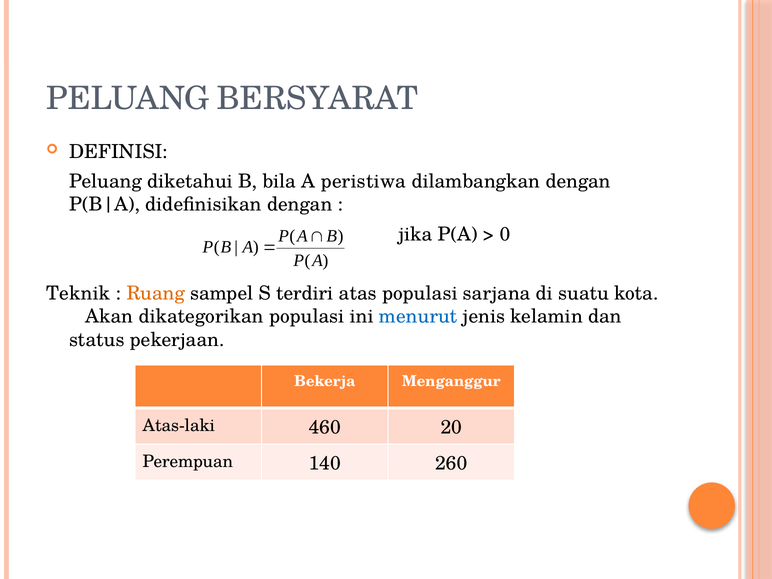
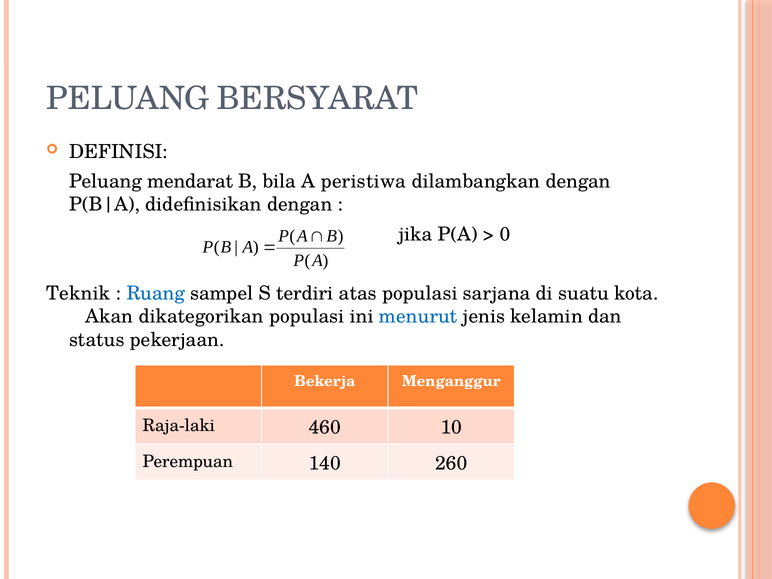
diketahui: diketahui -> mendarat
Ruang colour: orange -> blue
Atas-laki: Atas-laki -> Raja-laki
20: 20 -> 10
